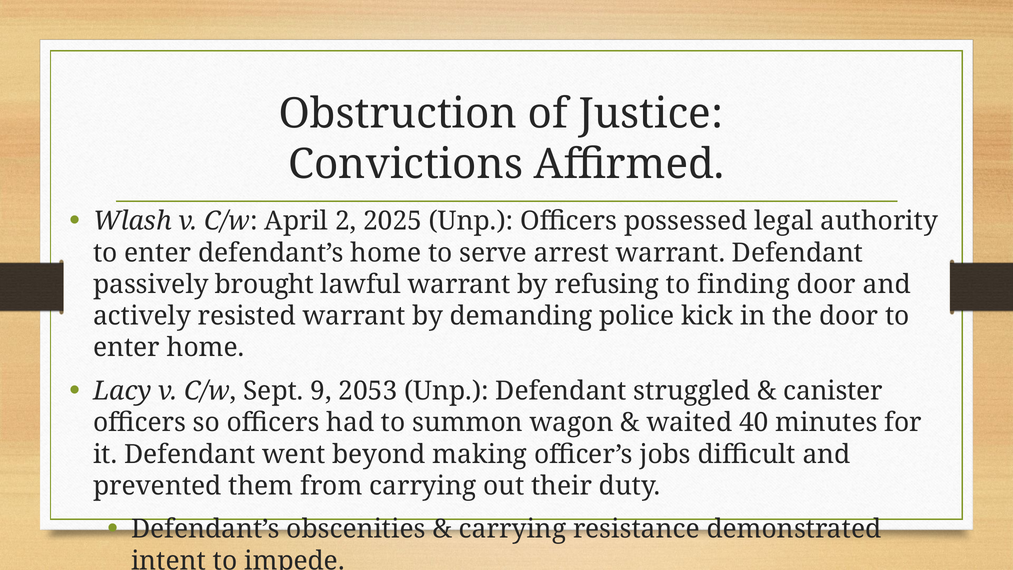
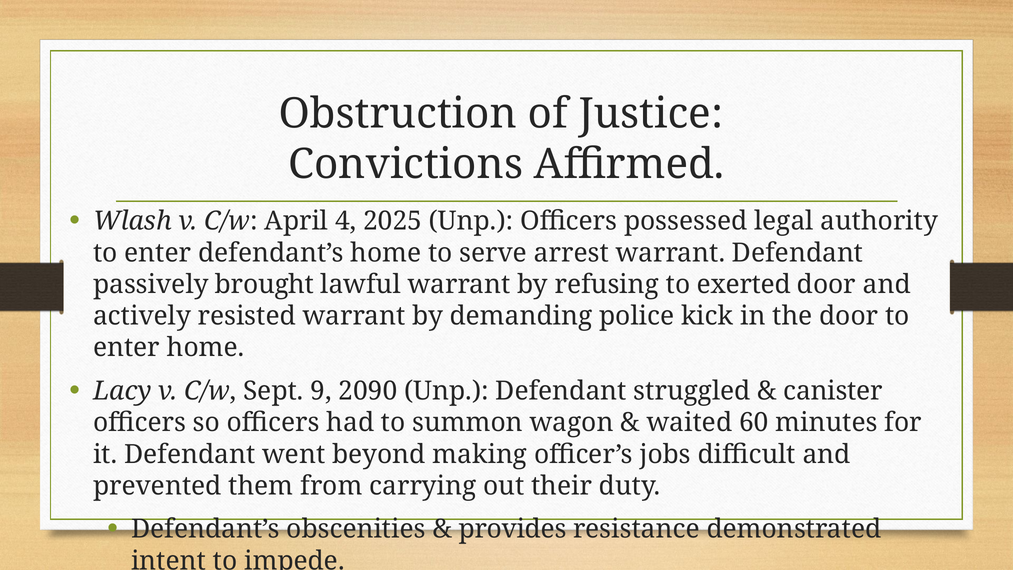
2: 2 -> 4
finding: finding -> exerted
2053: 2053 -> 2090
40: 40 -> 60
carrying at (513, 529): carrying -> provides
